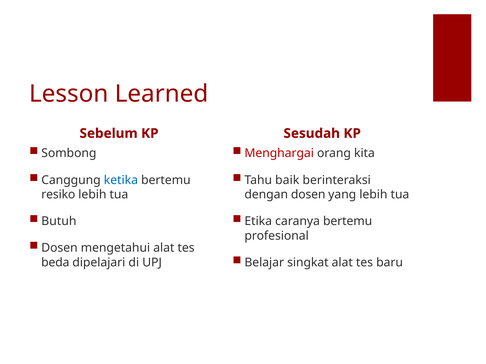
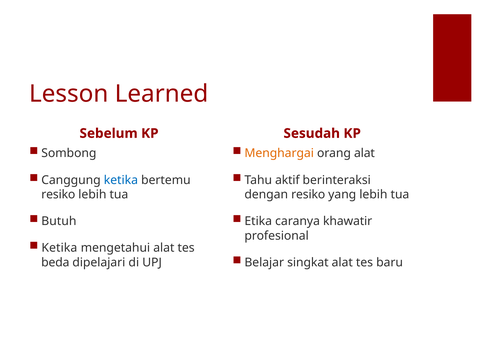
Menghargai colour: red -> orange
orang kita: kita -> alat
baik: baik -> aktif
dengan dosen: dosen -> resiko
caranya bertemu: bertemu -> khawatir
Dosen at (59, 248): Dosen -> Ketika
